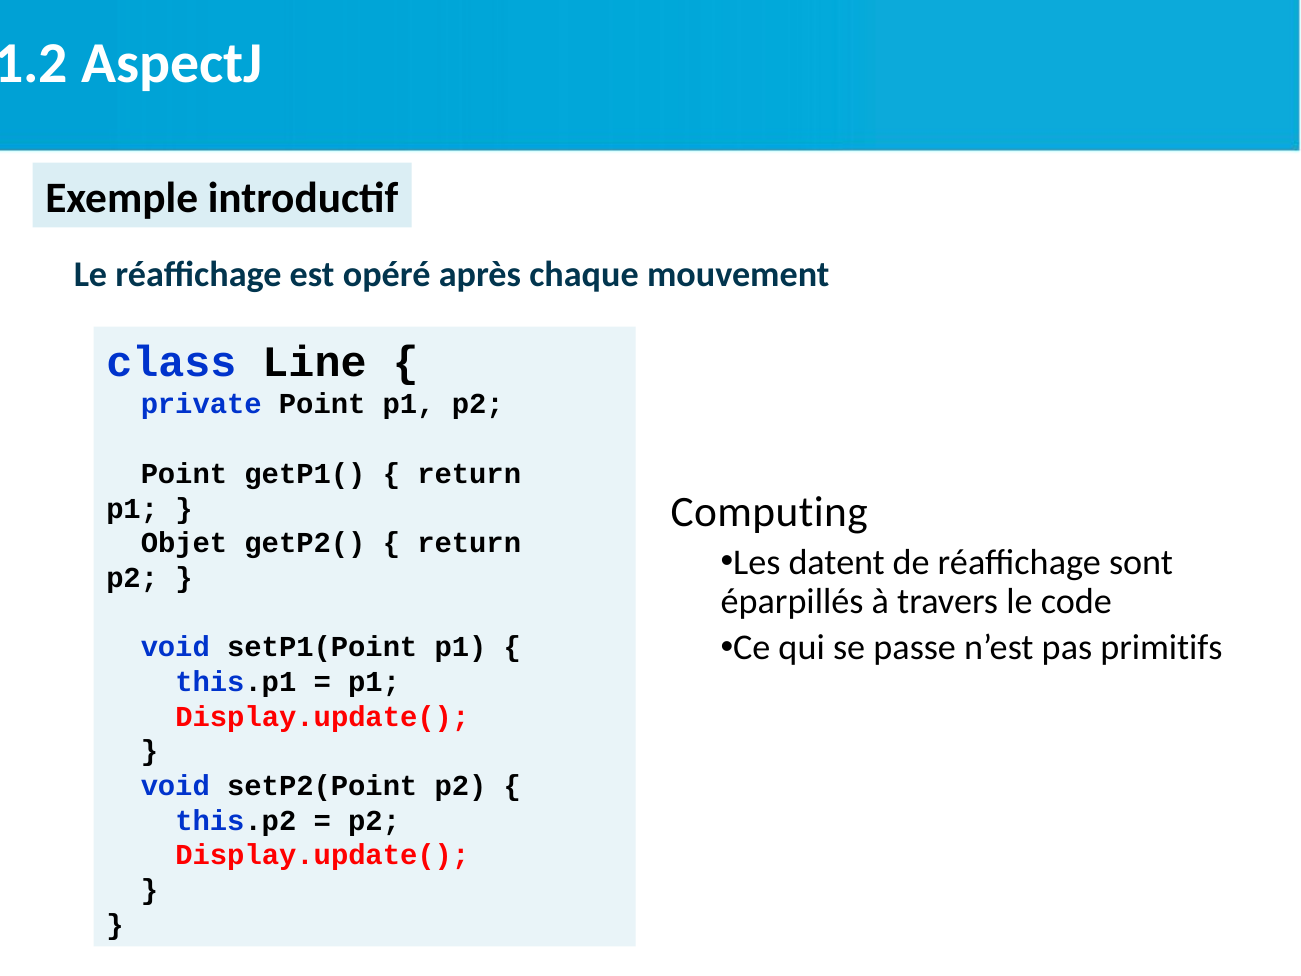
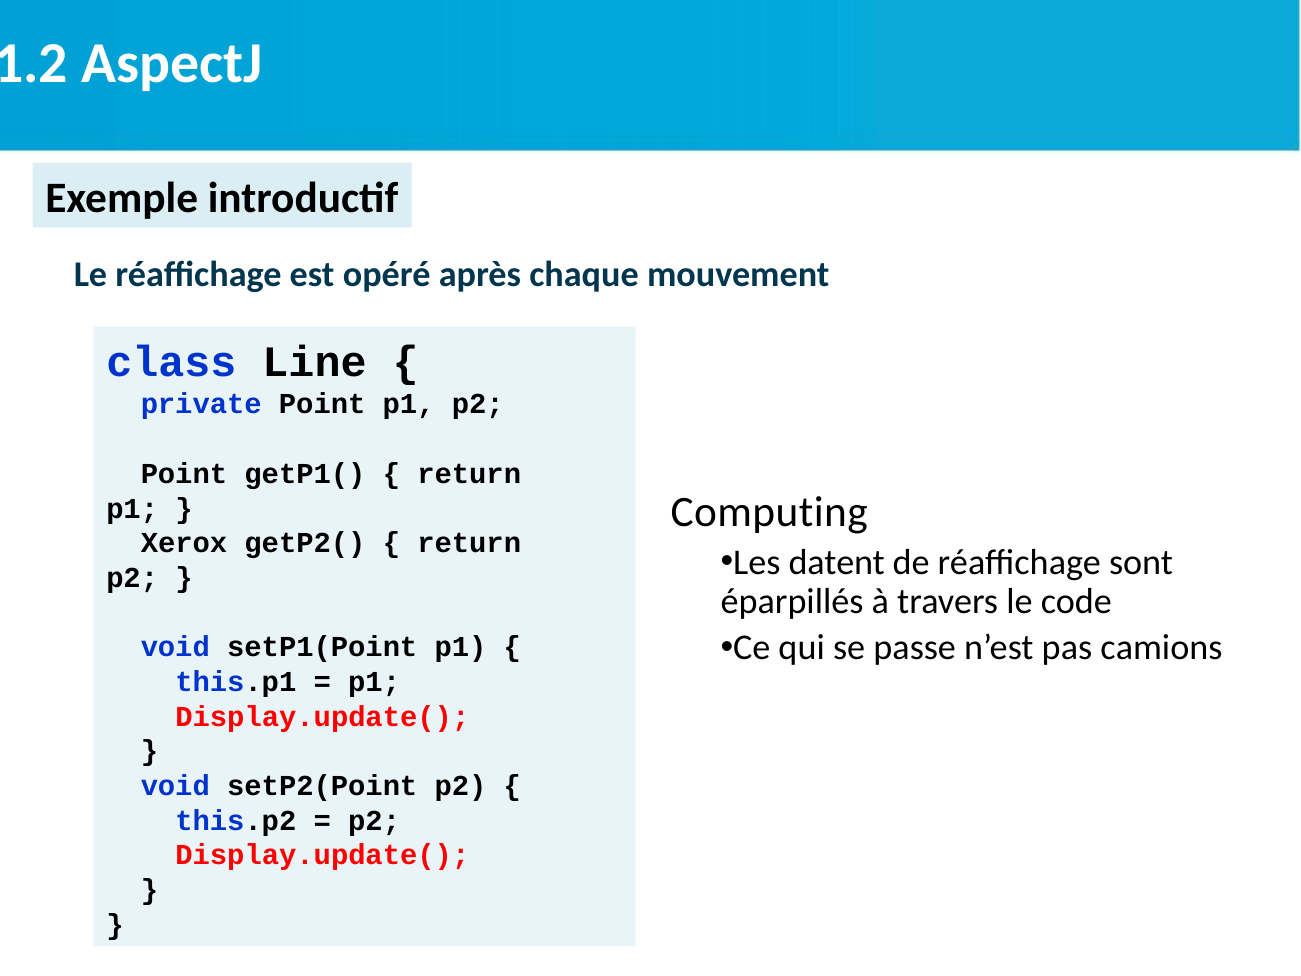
Objet: Objet -> Xerox
primitifs: primitifs -> camions
